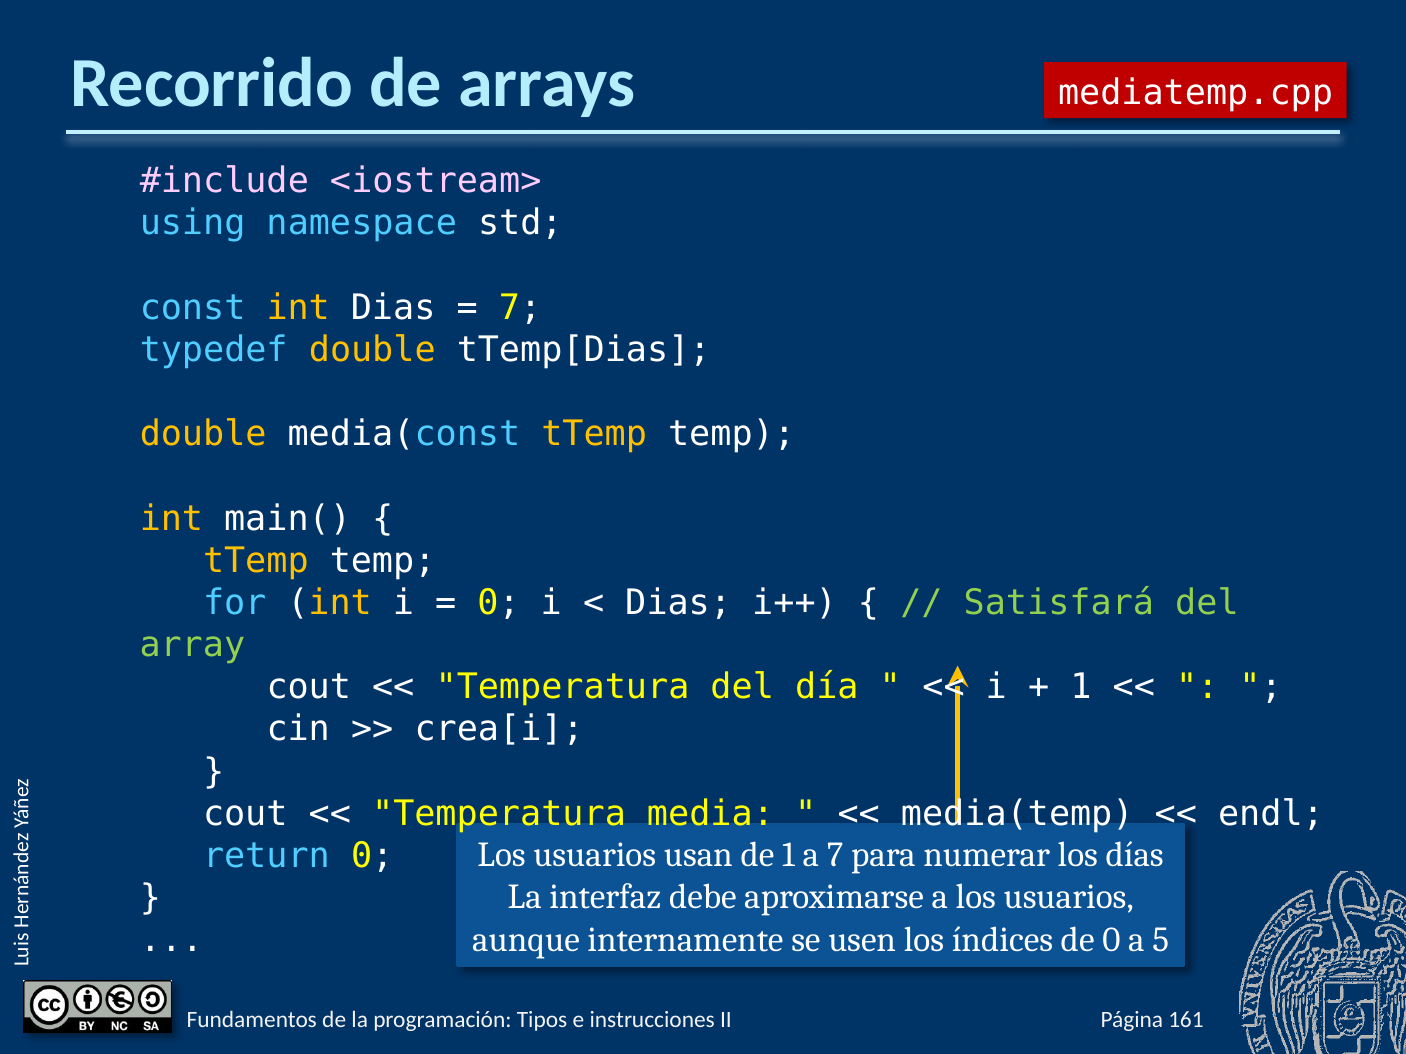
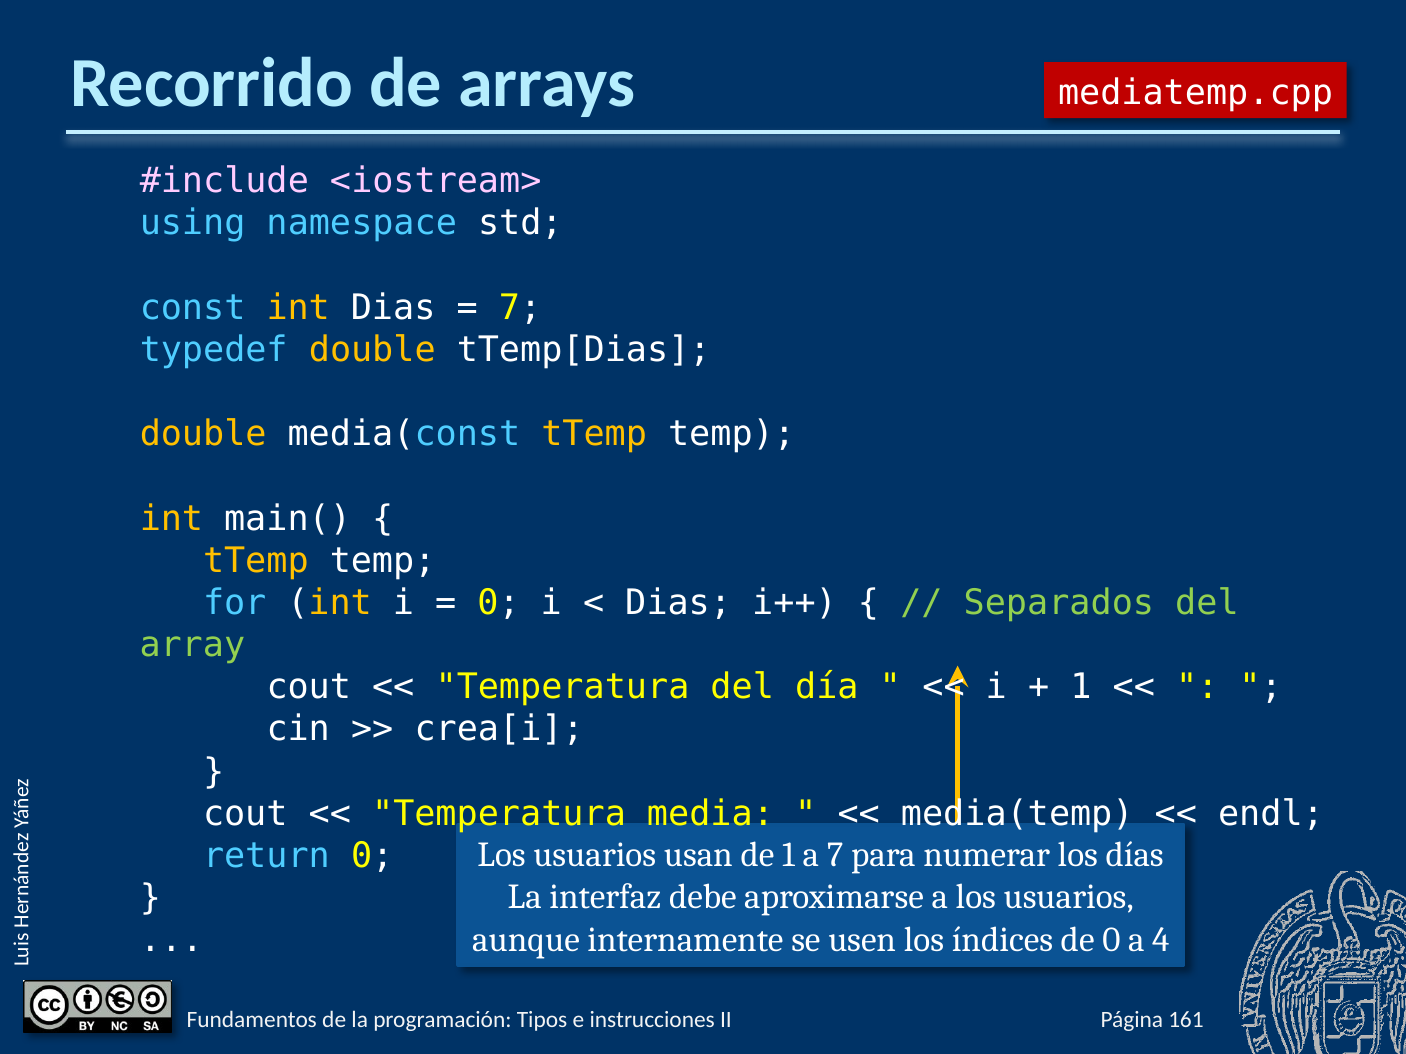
Satisfará: Satisfará -> Separados
5: 5 -> 4
